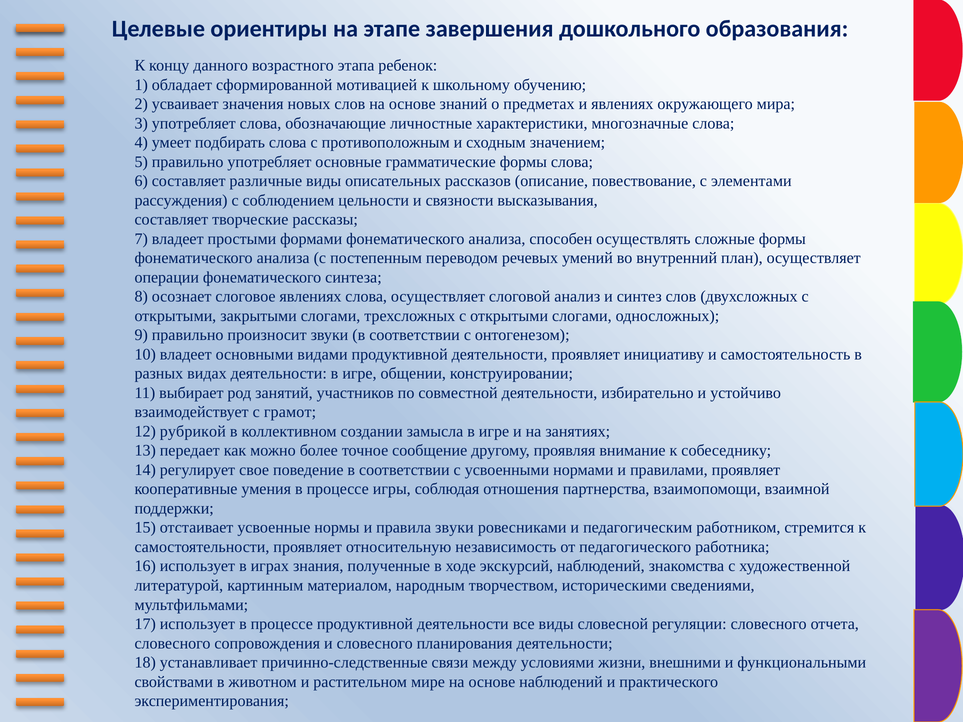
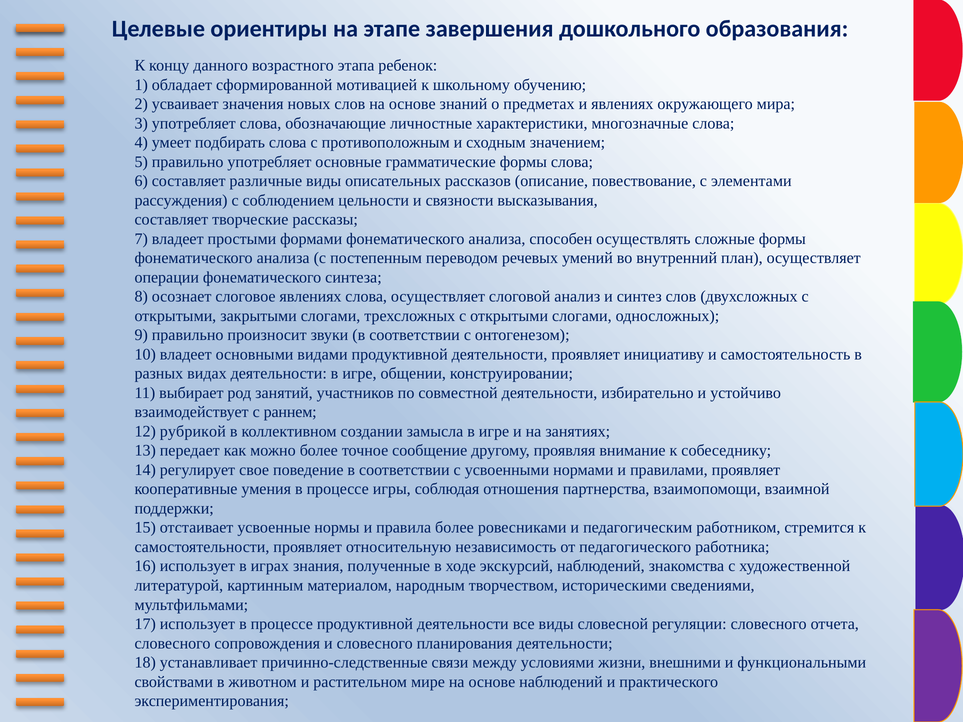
грамот: грамот -> раннем
правила звуки: звуки -> более
